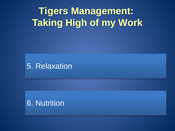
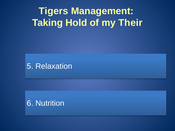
High: High -> Hold
Work: Work -> Their
